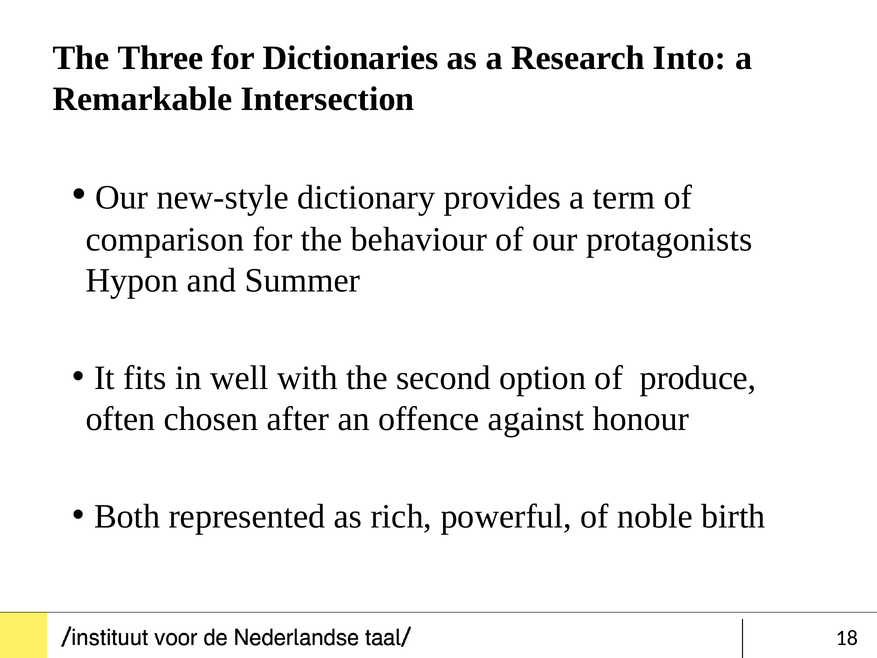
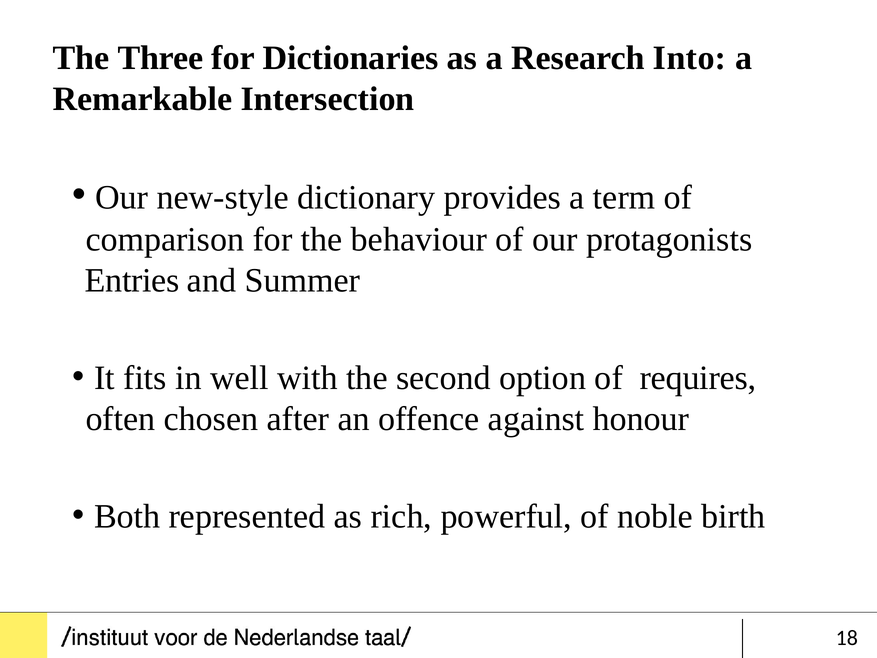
Hypon: Hypon -> Entries
produce: produce -> requires
